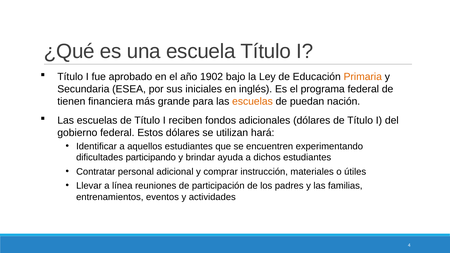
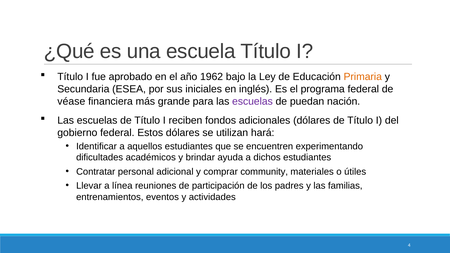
1902: 1902 -> 1962
tienen: tienen -> véase
escuelas at (252, 101) colour: orange -> purple
participando: participando -> académicos
instrucción: instrucción -> community
